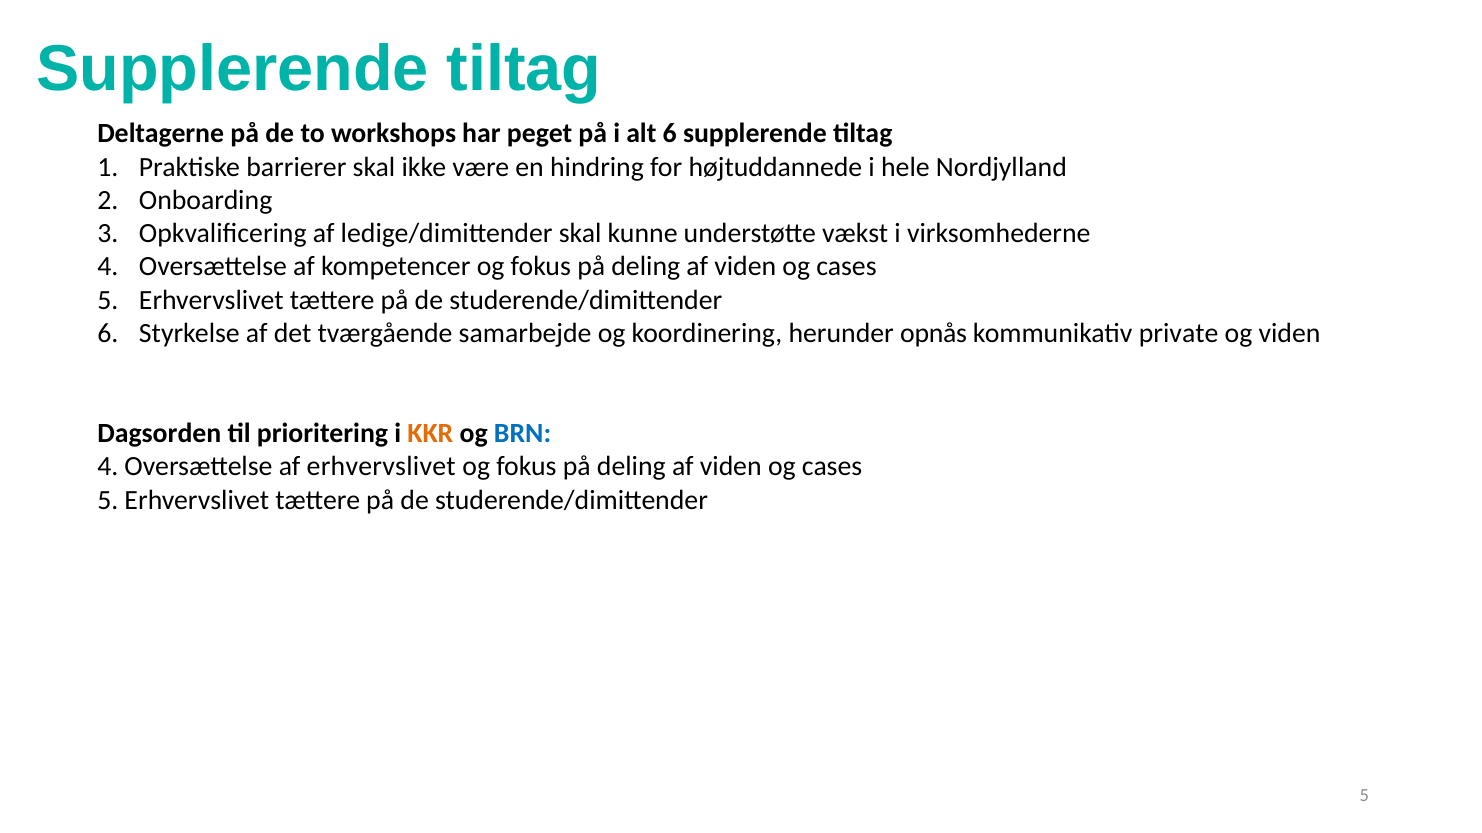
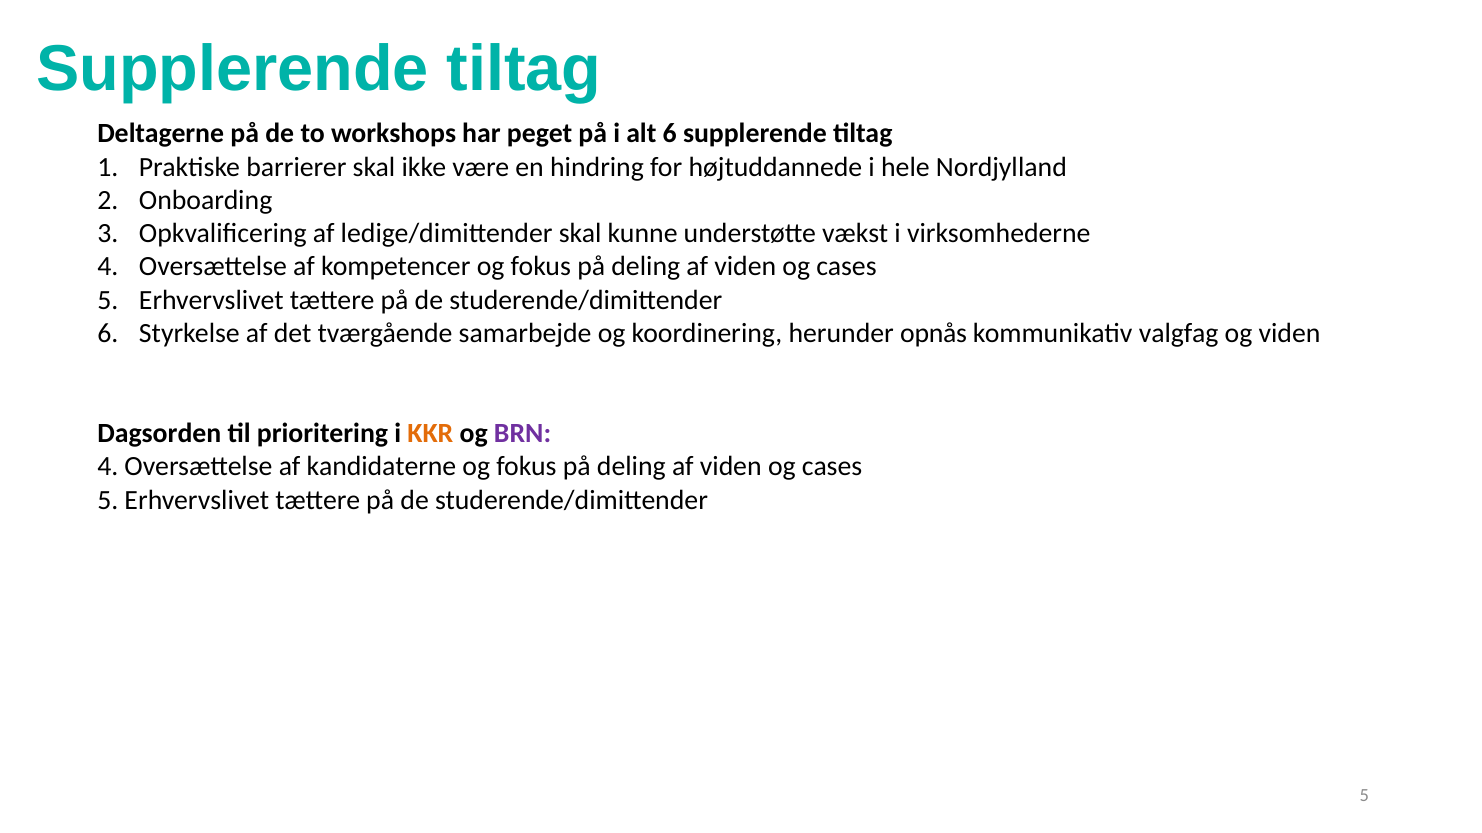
private: private -> valgfag
BRN colour: blue -> purple
af erhvervslivet: erhvervslivet -> kandidaterne
